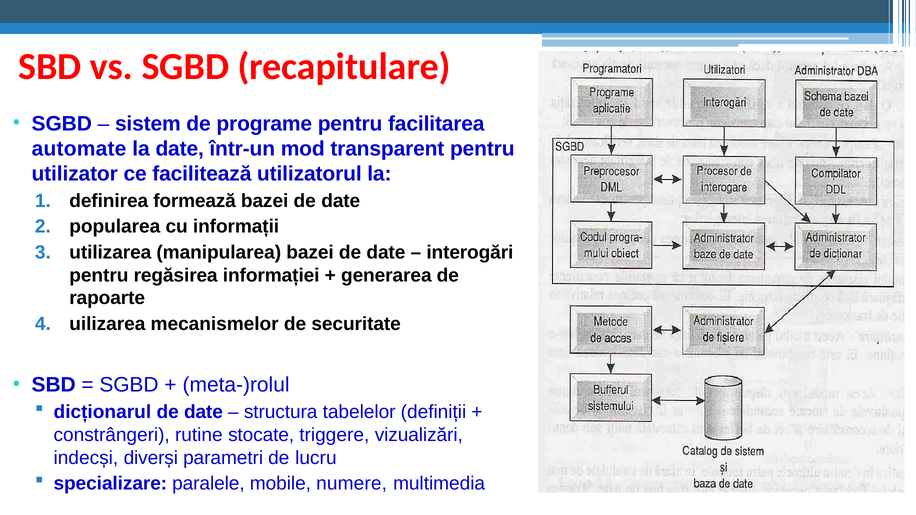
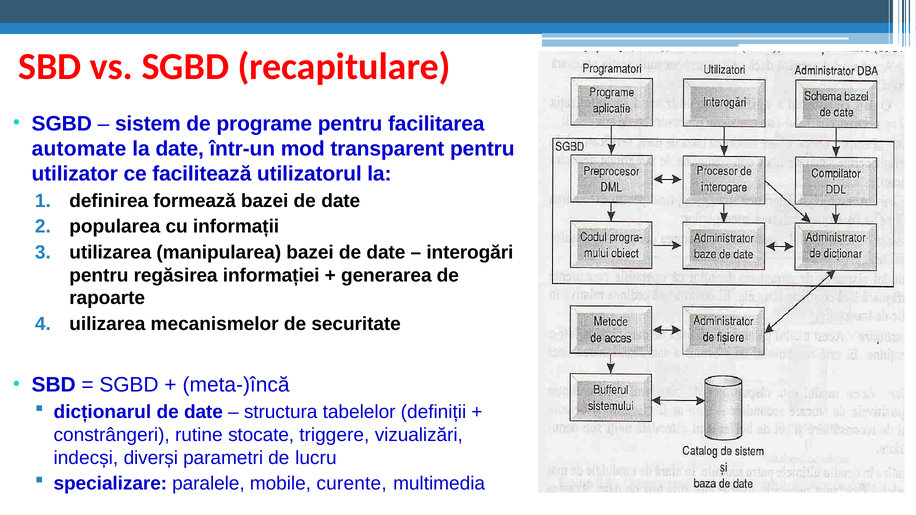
meta-)rolul: meta-)rolul -> meta-)încă
numere: numere -> curente
